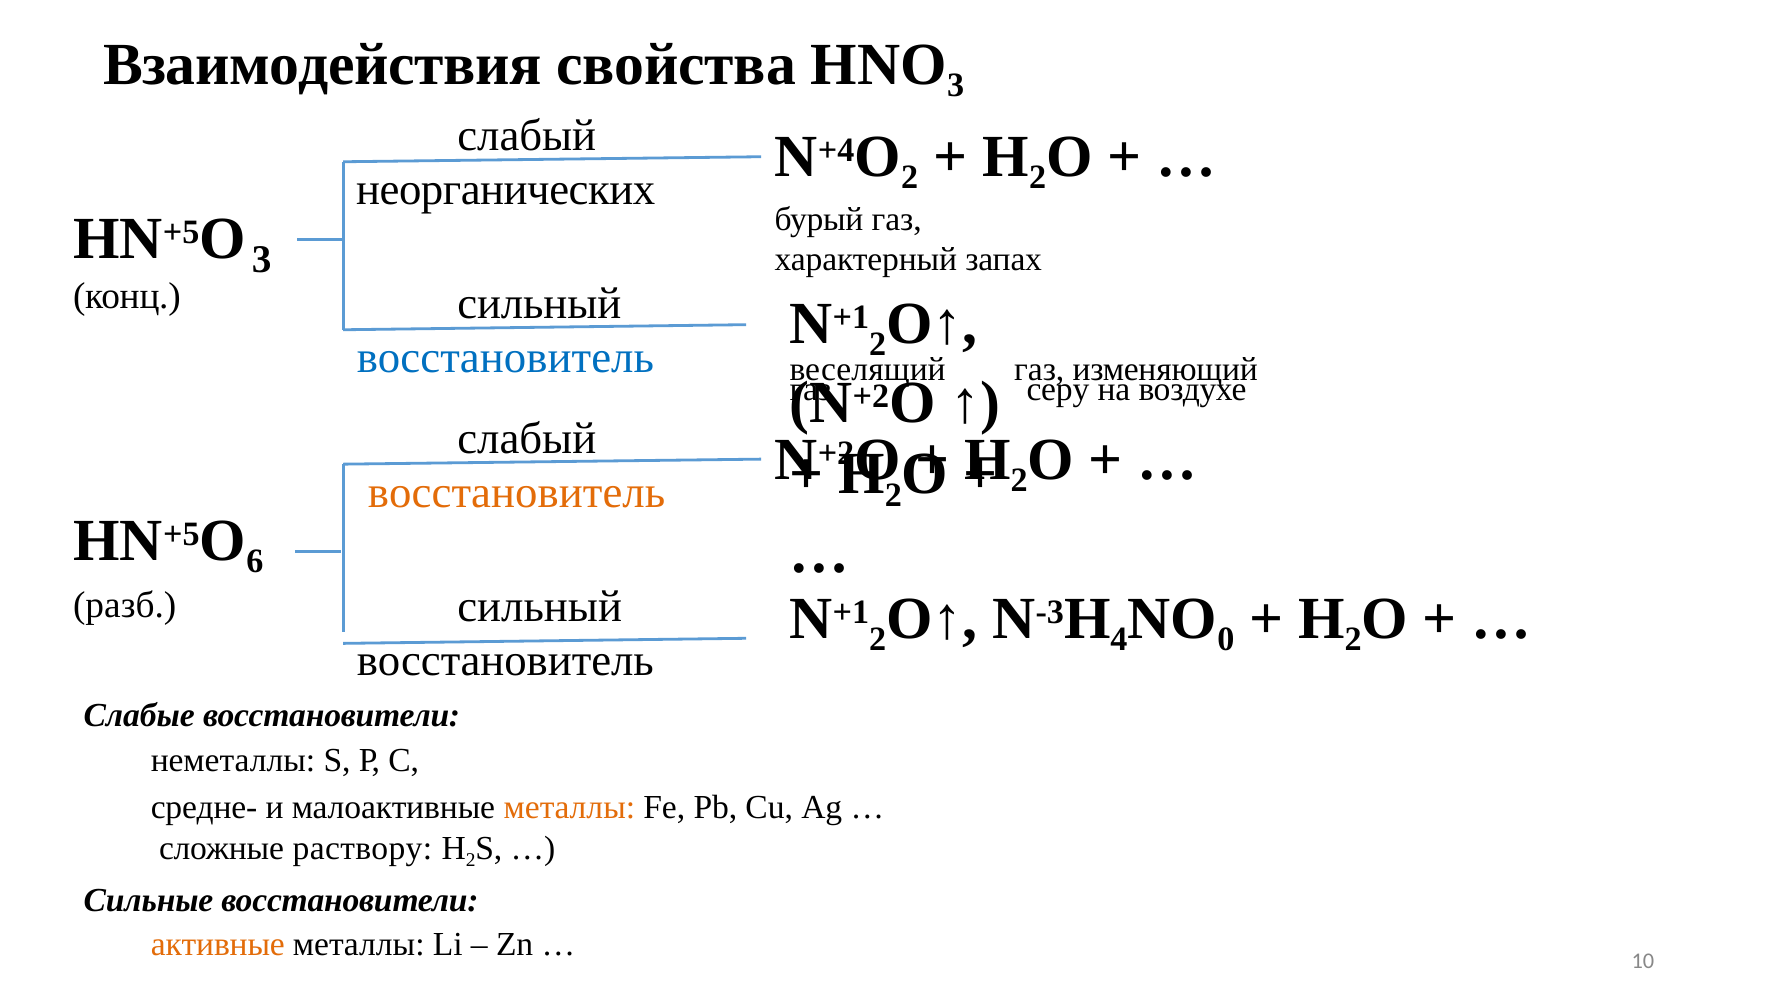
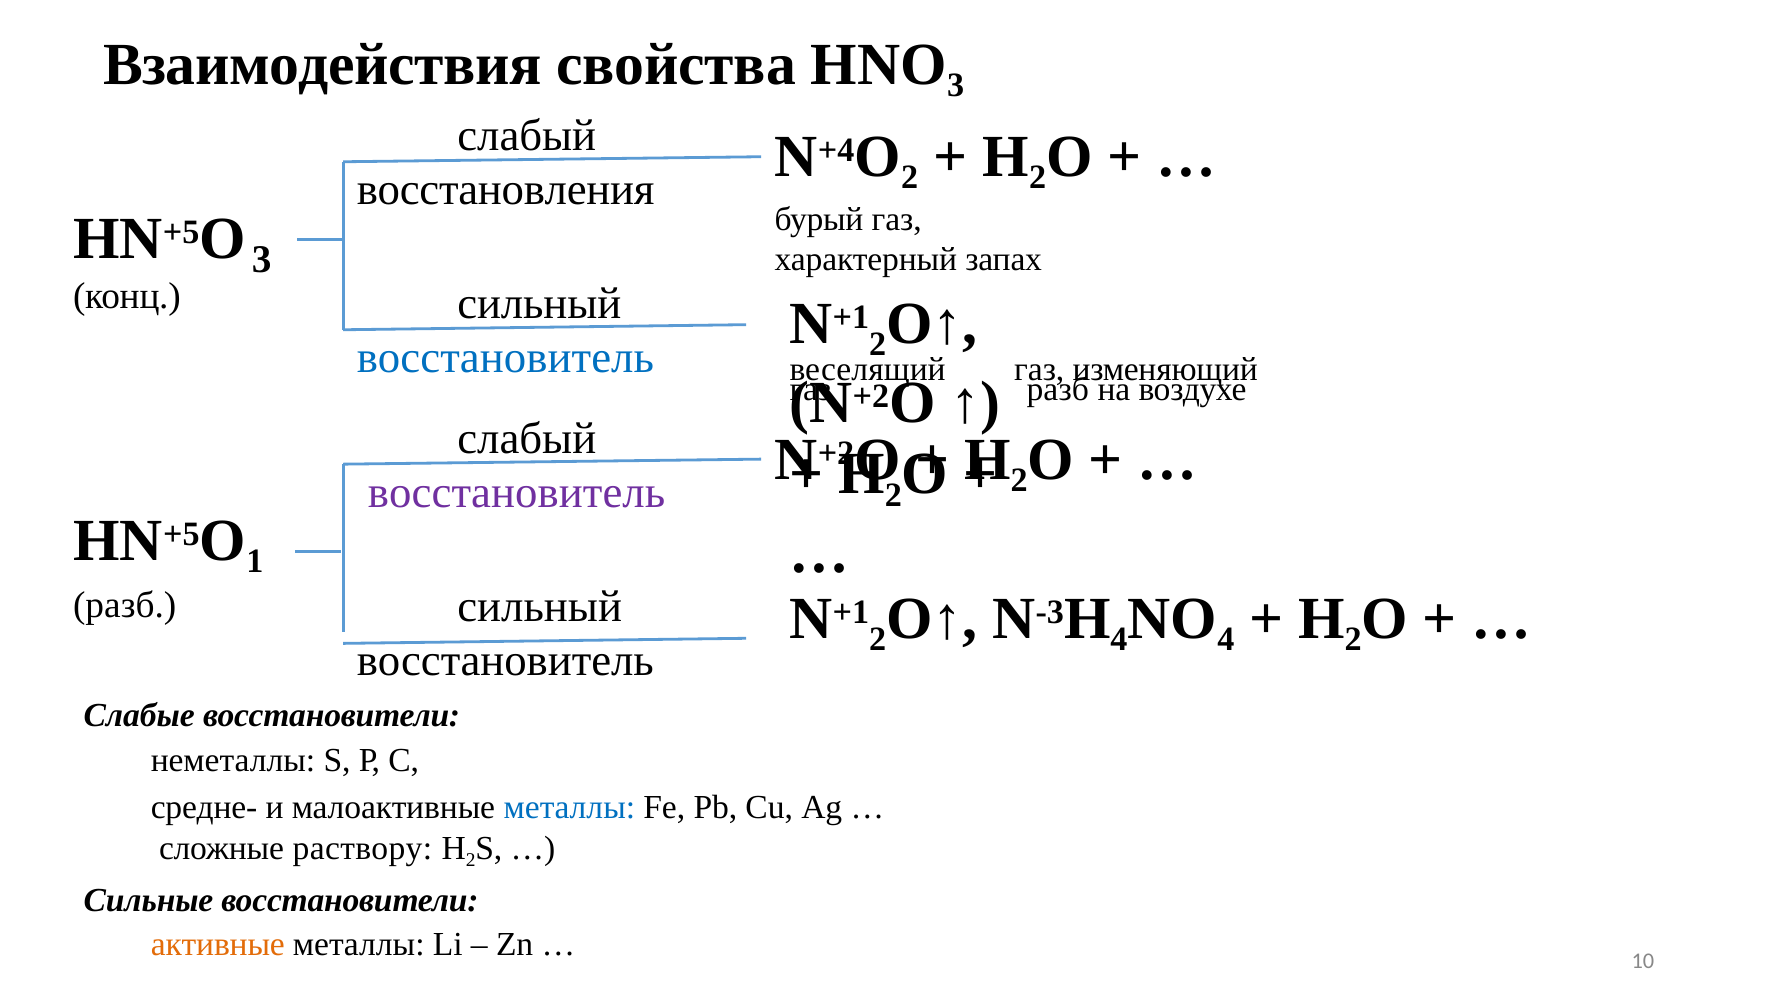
неорганических: неорганических -> восстановления
серу at (1058, 389): серу -> разб
восстановитель at (517, 492) colour: orange -> purple
6: 6 -> 1
0 at (1226, 639): 0 -> 4
металлы at (569, 807) colour: orange -> blue
